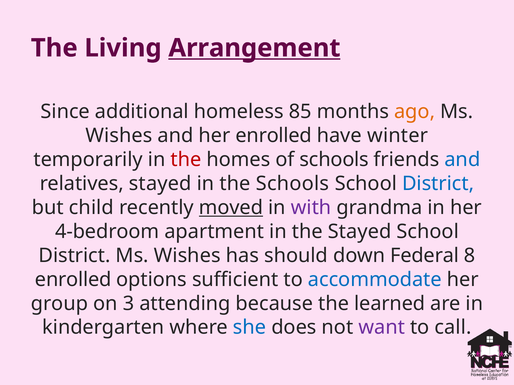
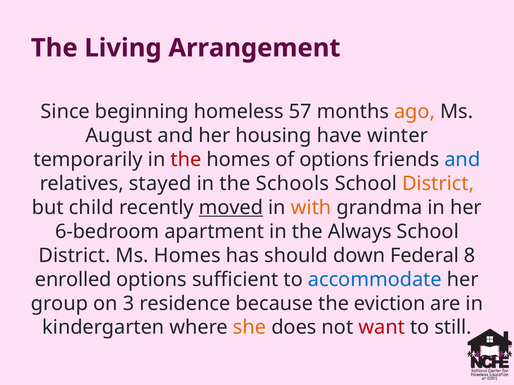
Arrangement underline: present -> none
additional: additional -> beginning
85: 85 -> 57
Wishes at (119, 136): Wishes -> August
her enrolled: enrolled -> housing
of schools: schools -> options
District at (438, 184) colour: blue -> orange
with colour: purple -> orange
4-bedroom: 4-bedroom -> 6-bedroom
the Stayed: Stayed -> Always
District Ms Wishes: Wishes -> Homes
attending: attending -> residence
learned: learned -> eviction
she colour: blue -> orange
want colour: purple -> red
call: call -> still
